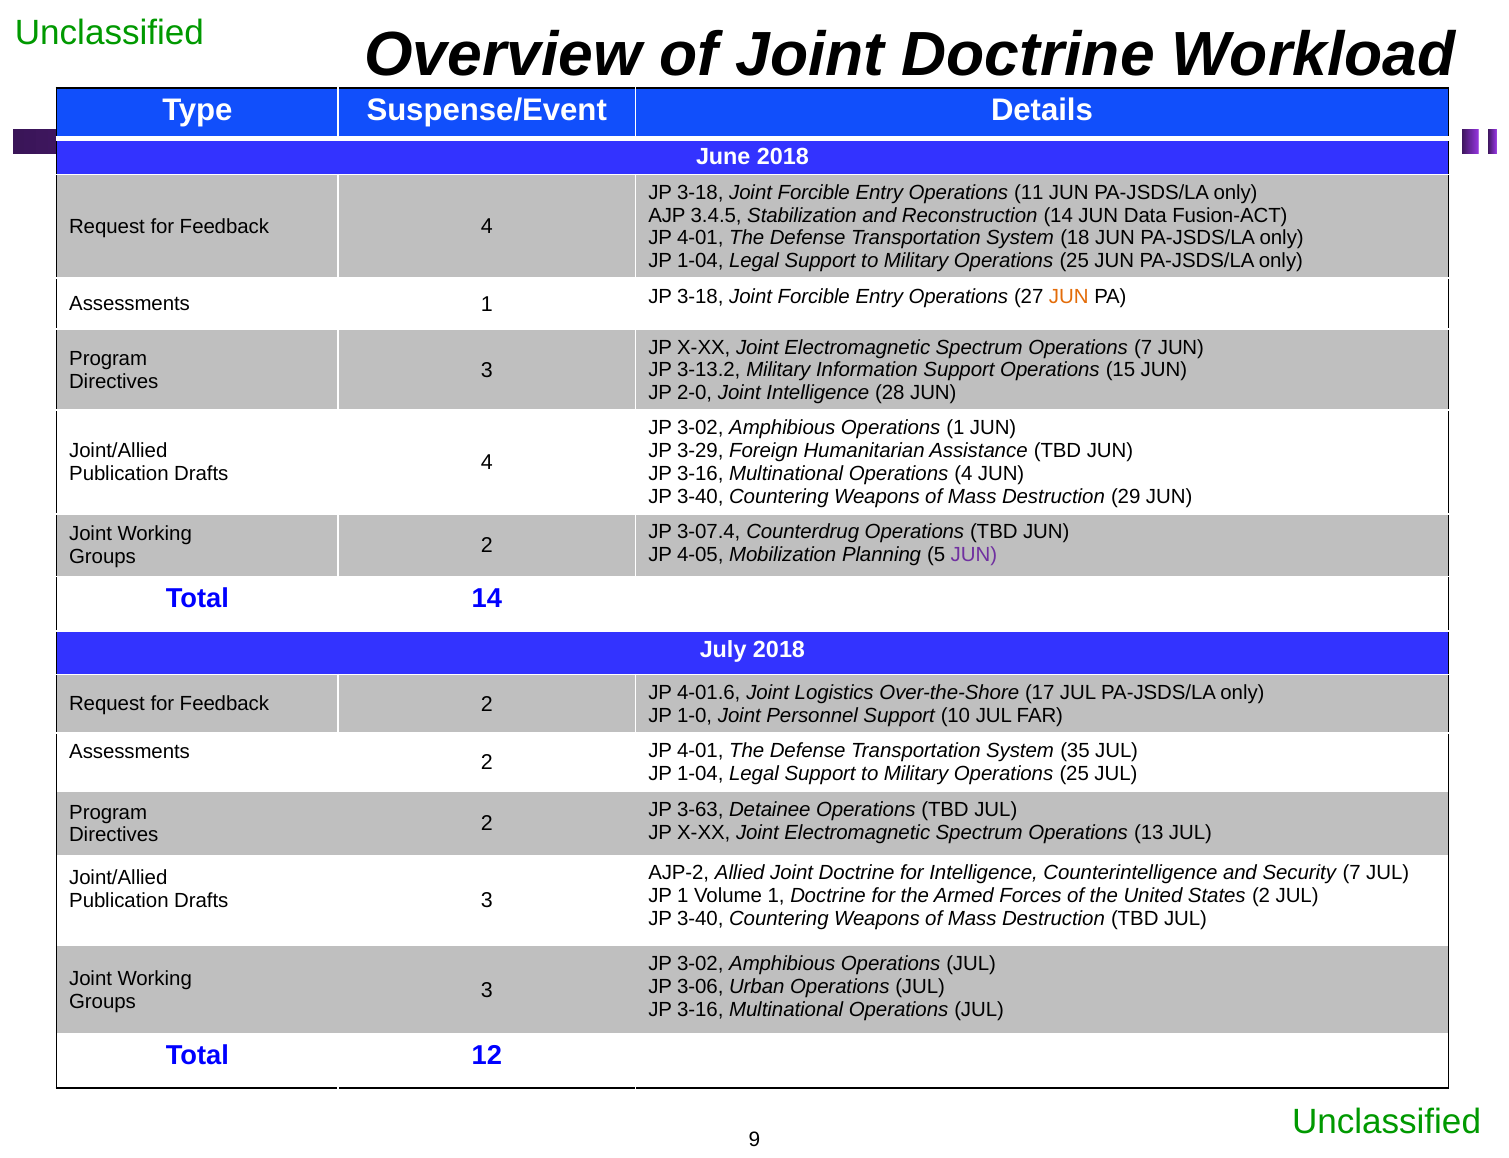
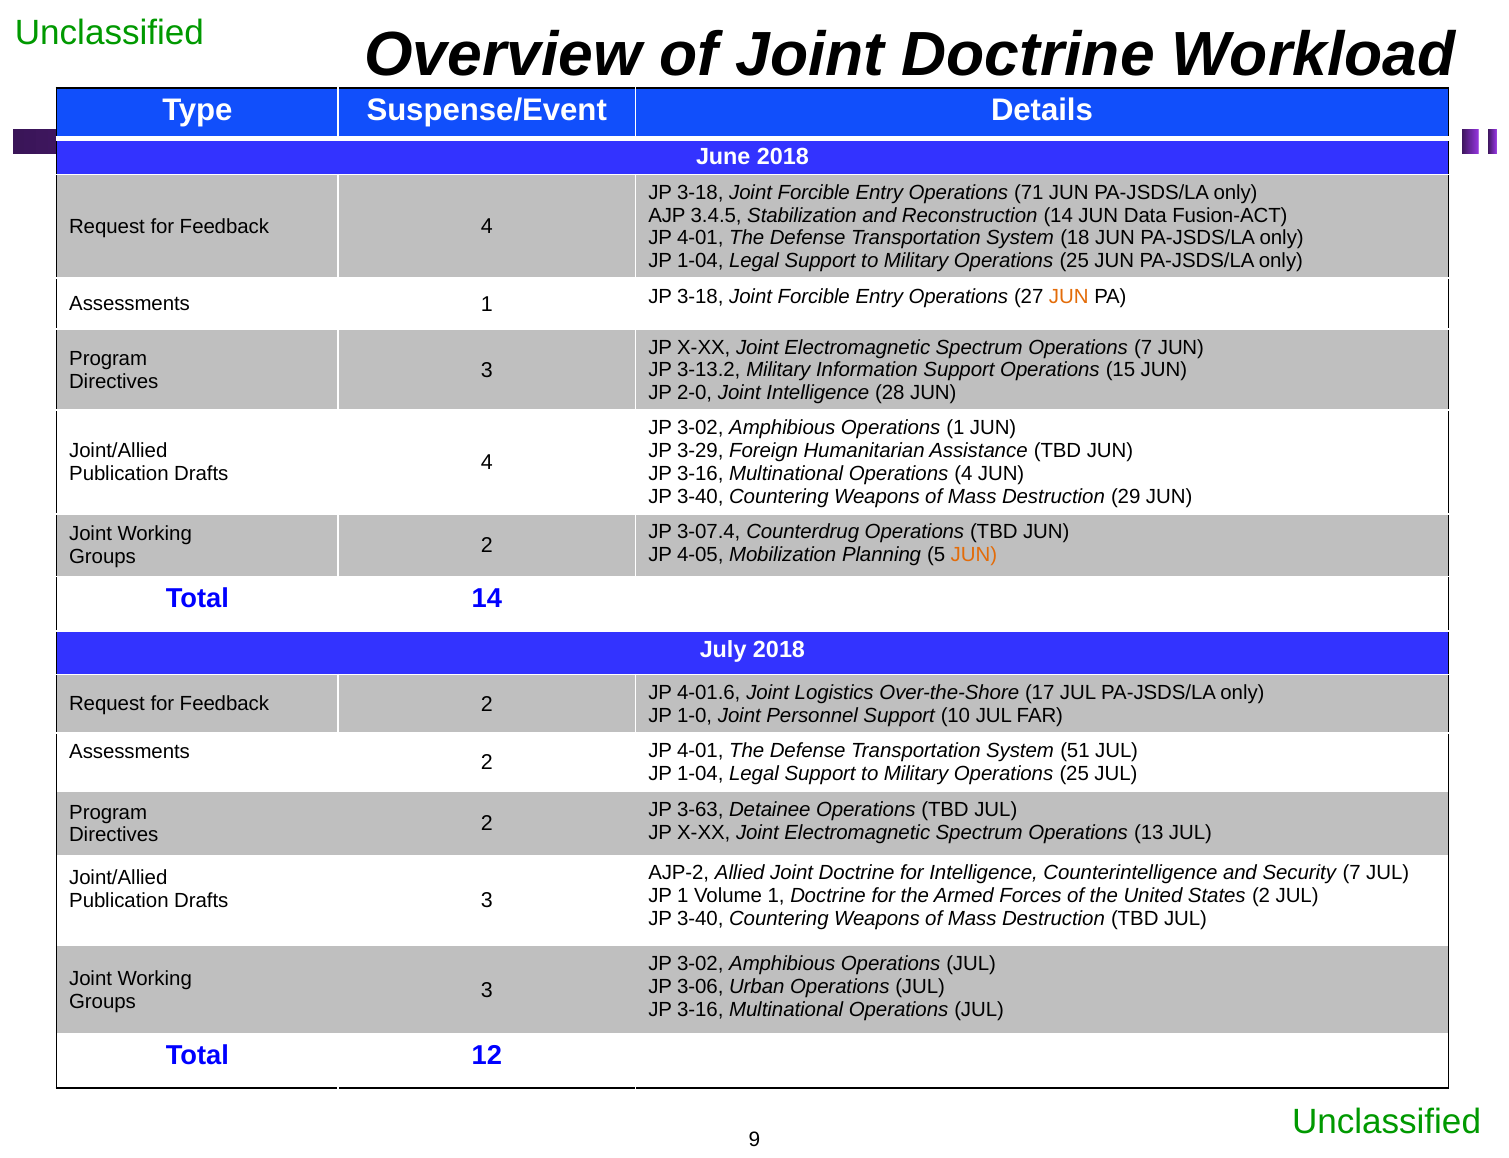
11: 11 -> 71
JUN at (974, 555) colour: purple -> orange
35: 35 -> 51
